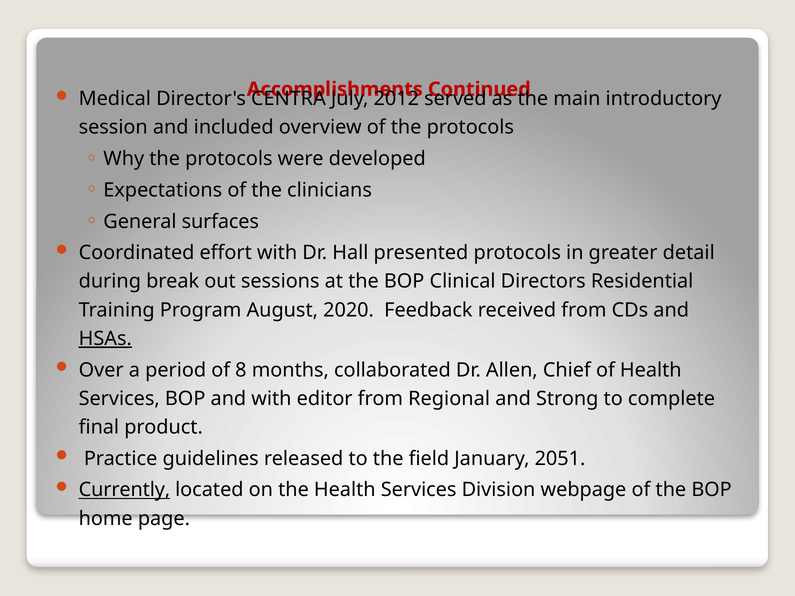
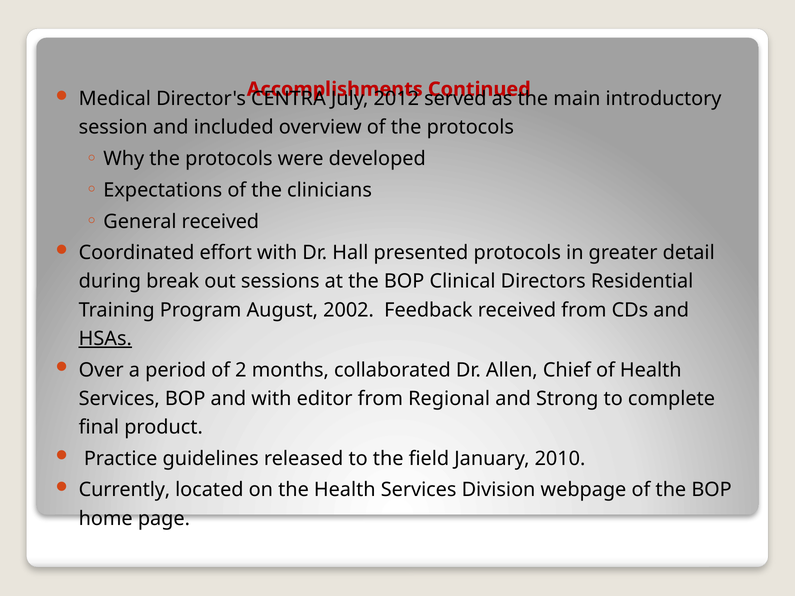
General surfaces: surfaces -> received
2020: 2020 -> 2002
8: 8 -> 2
2051: 2051 -> 2010
Currently underline: present -> none
